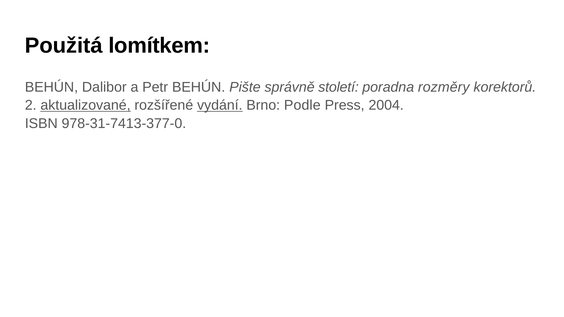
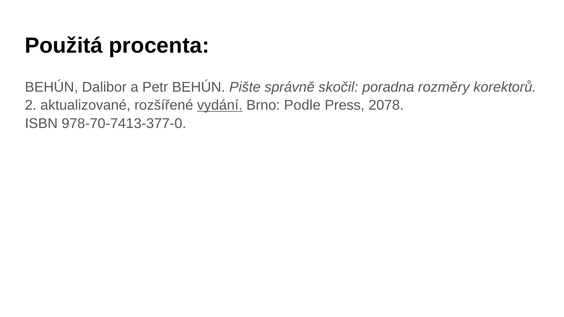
lomítkem: lomítkem -> procenta
století: století -> skočil
aktualizované underline: present -> none
2004: 2004 -> 2078
978-31-7413-377-0: 978-31-7413-377-0 -> 978-70-7413-377-0
